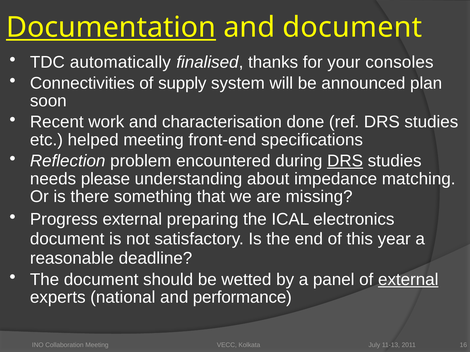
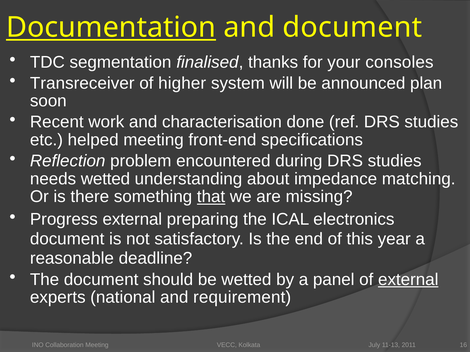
automatically: automatically -> segmentation
Connectivities: Connectivities -> Transreceiver
supply: supply -> higher
DRS at (345, 161) underline: present -> none
needs please: please -> wetted
that underline: none -> present
performance: performance -> requirement
